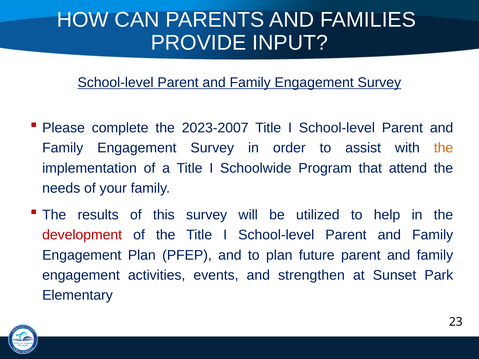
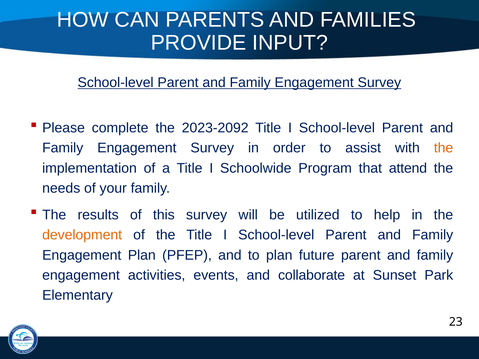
2023-2007: 2023-2007 -> 2023-2092
development colour: red -> orange
strengthen: strengthen -> collaborate
